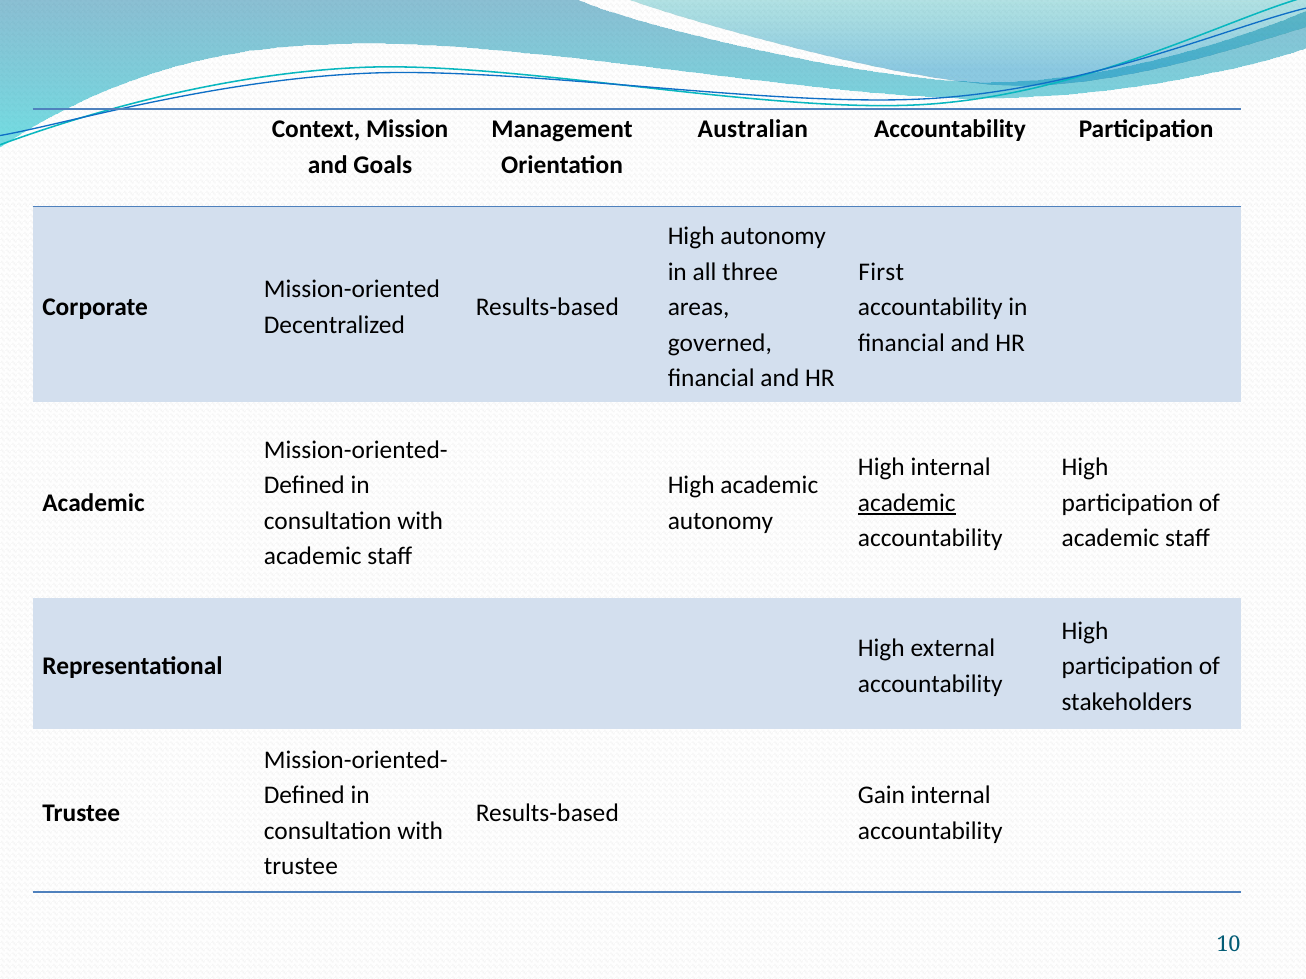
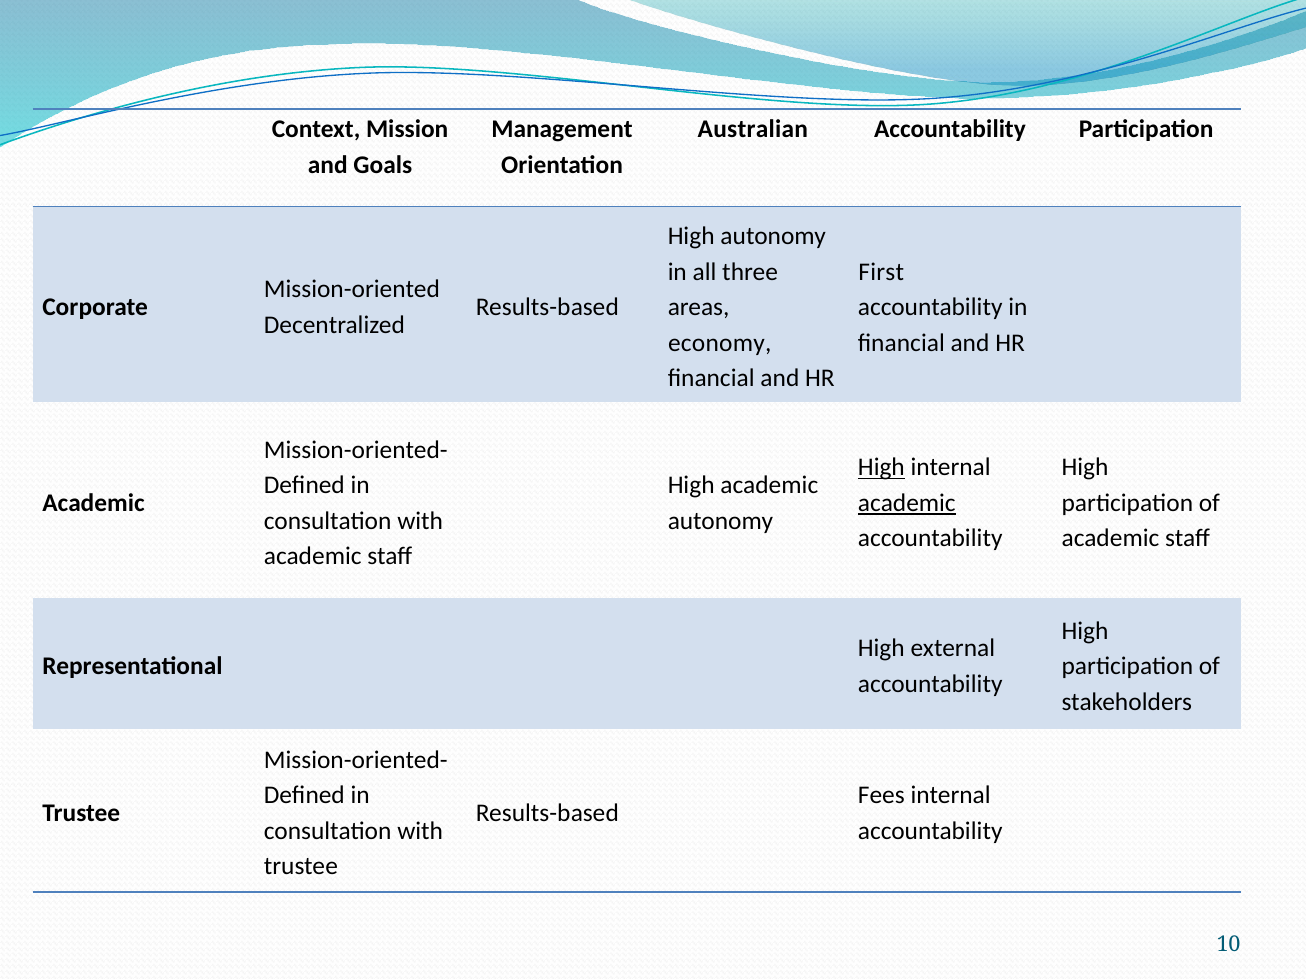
governed: governed -> economy
High at (881, 468) underline: none -> present
Gain: Gain -> Fees
